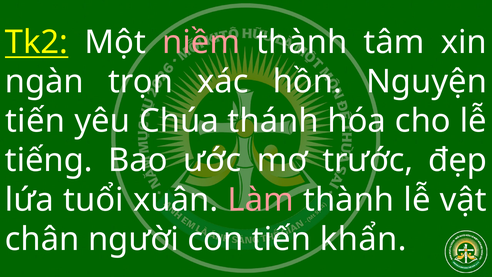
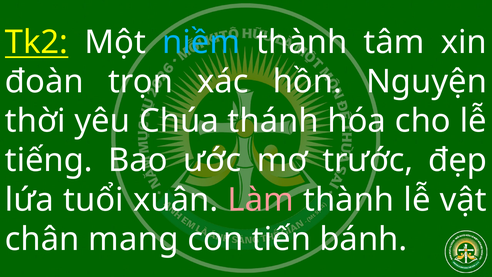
niềm colour: pink -> light blue
ngàn: ngàn -> đoàn
tiến at (35, 121): tiến -> thời
người: người -> mang
khẩn: khẩn -> bánh
